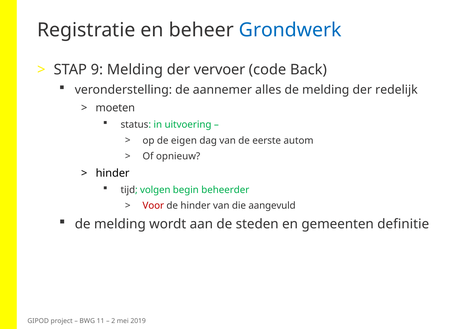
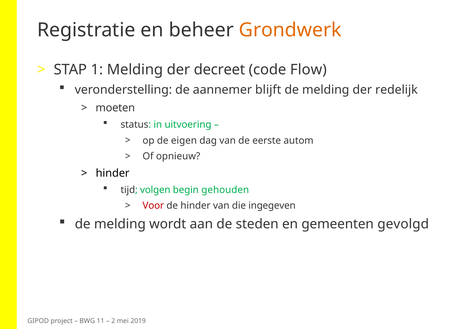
Grondwerk colour: blue -> orange
9: 9 -> 1
vervoer: vervoer -> decreet
Back: Back -> Flow
alles: alles -> blijft
beheerder: beheerder -> gehouden
aangevuld: aangevuld -> ingegeven
definitie: definitie -> gevolgd
